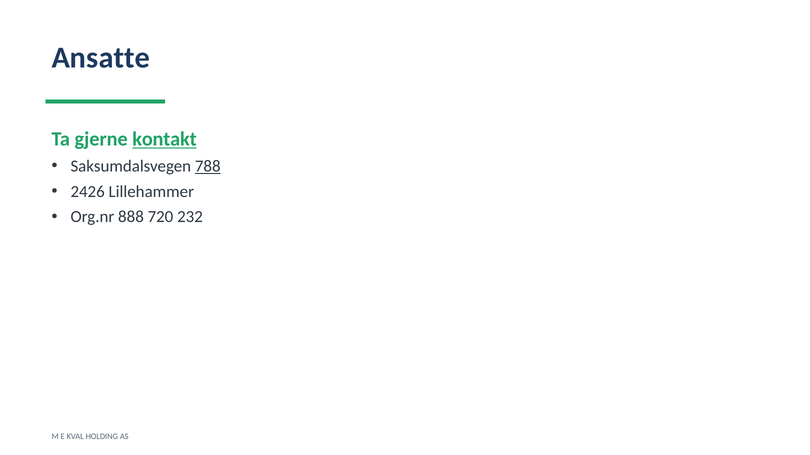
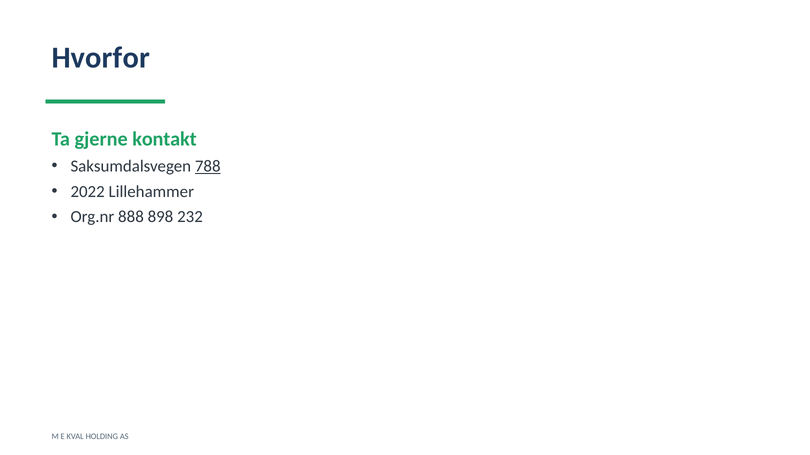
Ansatte: Ansatte -> Hvorfor
kontakt underline: present -> none
2426: 2426 -> 2022
720: 720 -> 898
